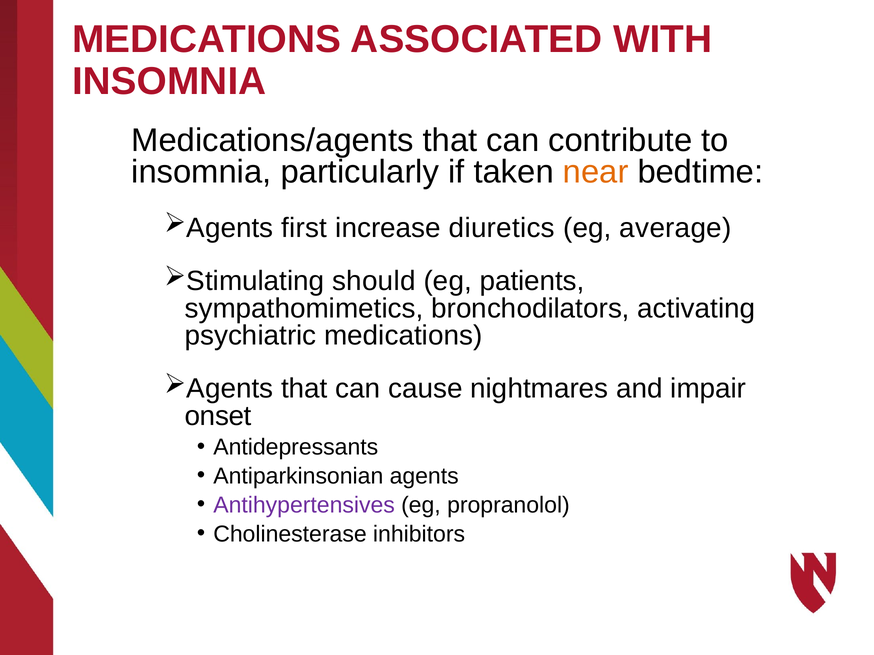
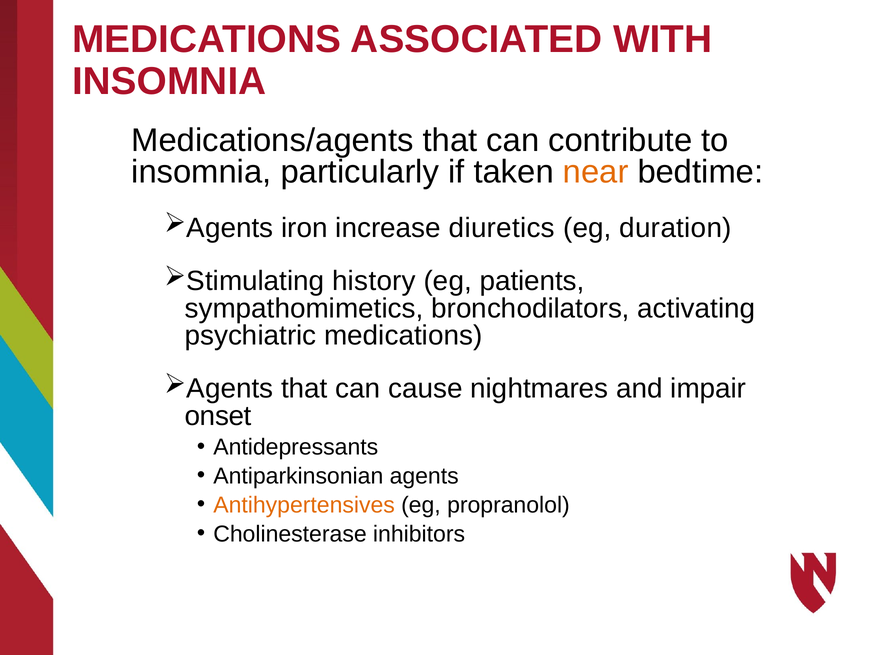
first: first -> iron
average: average -> duration
should: should -> history
Antihypertensives colour: purple -> orange
